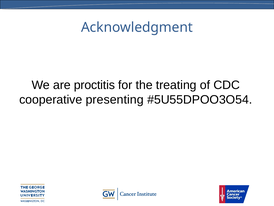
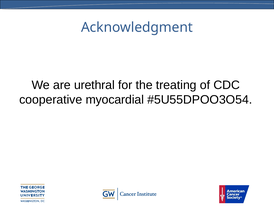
proctitis: proctitis -> urethral
presenting: presenting -> myocardial
